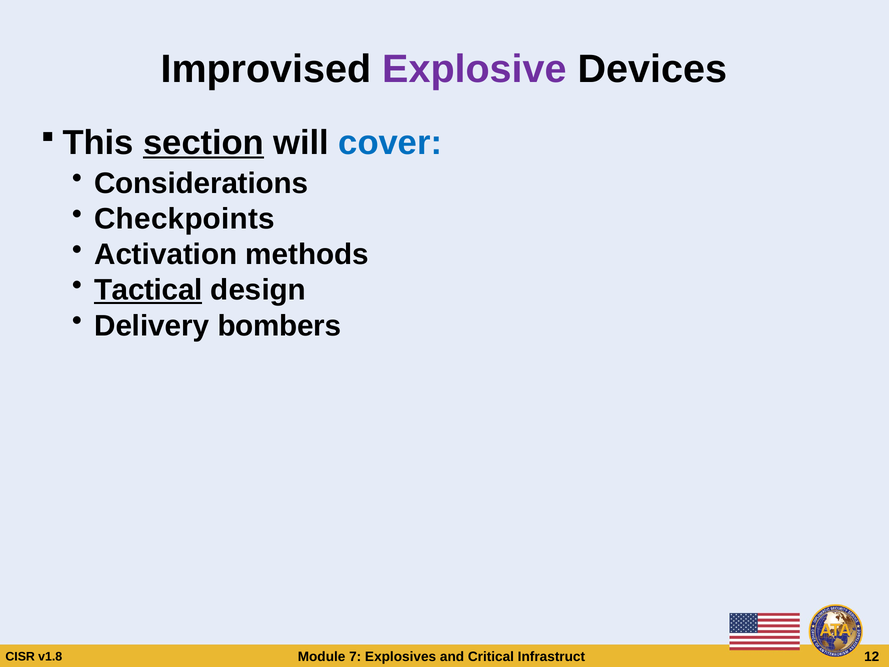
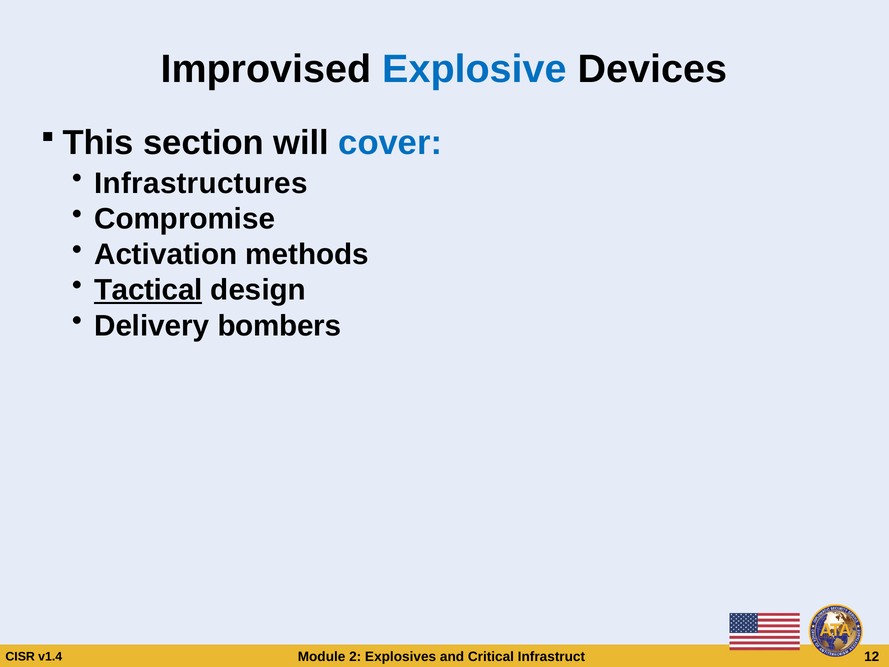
Explosive colour: purple -> blue
section underline: present -> none
Considerations: Considerations -> Infrastructures
Checkpoints: Checkpoints -> Compromise
7: 7 -> 2
v1.8: v1.8 -> v1.4
